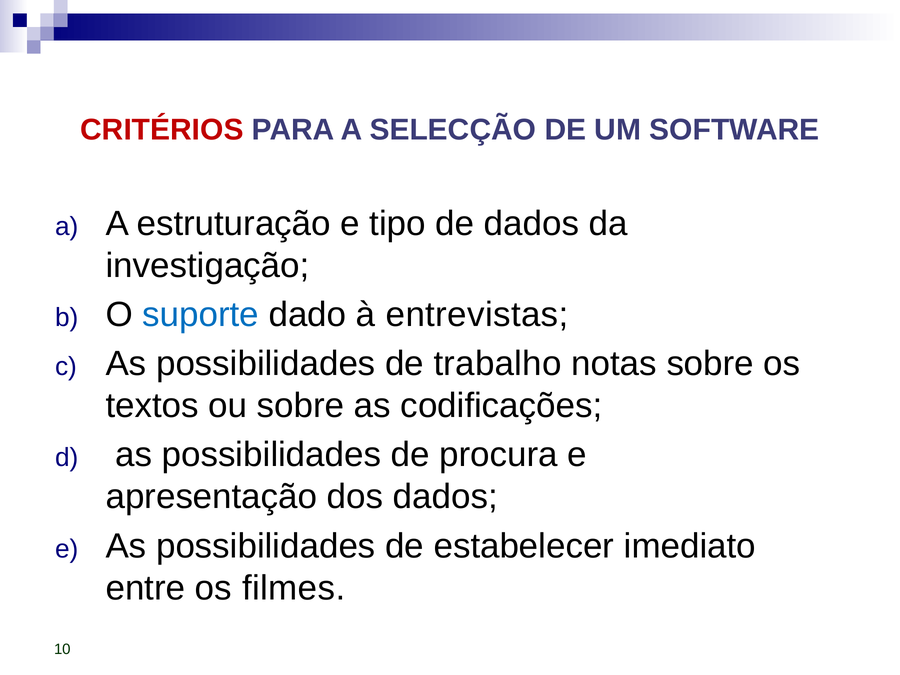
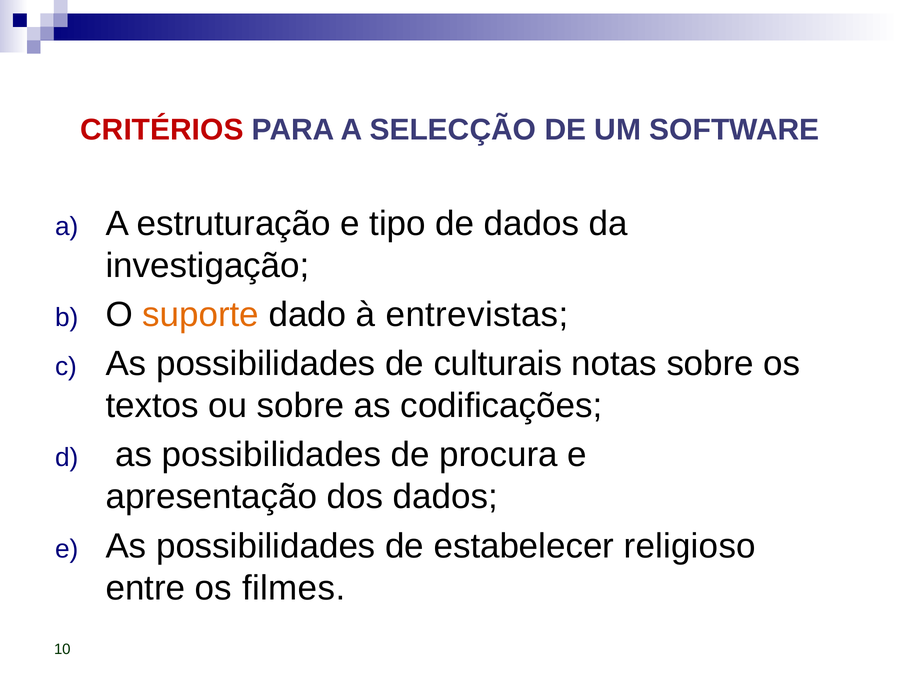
suporte colour: blue -> orange
trabalho: trabalho -> culturais
imediato: imediato -> religioso
